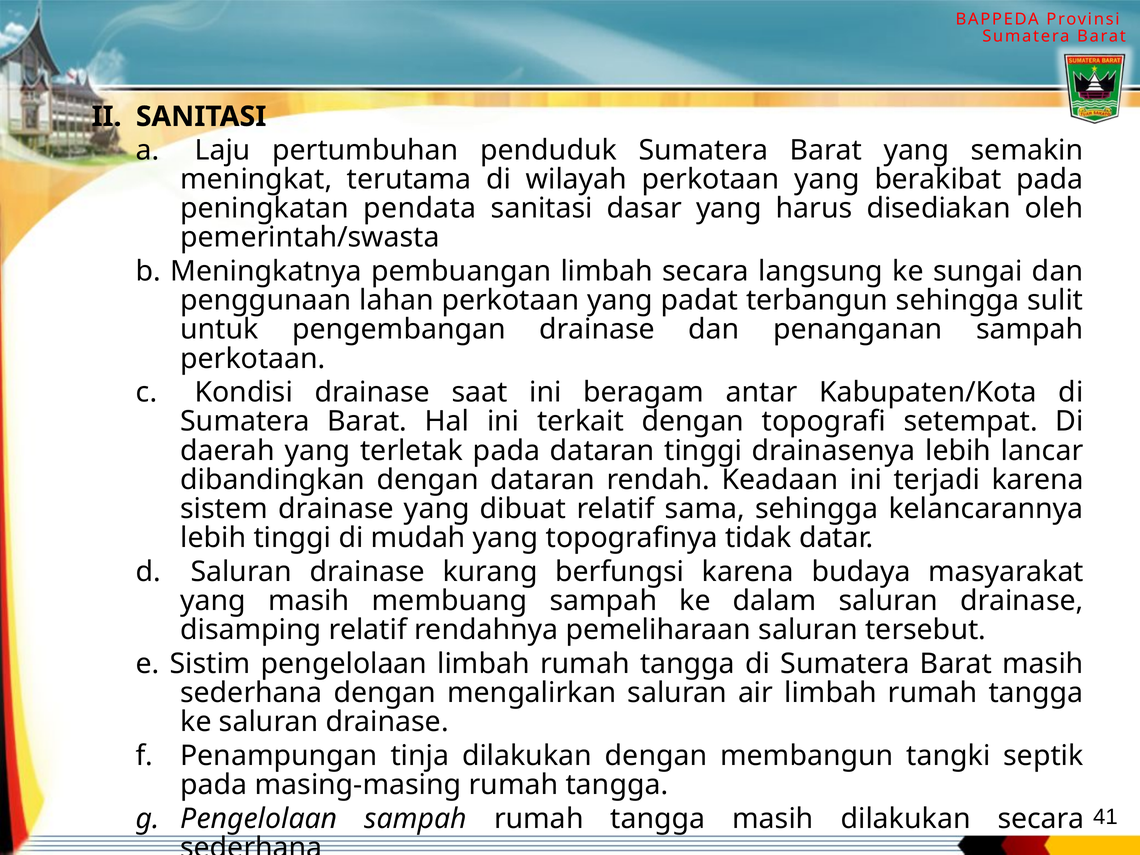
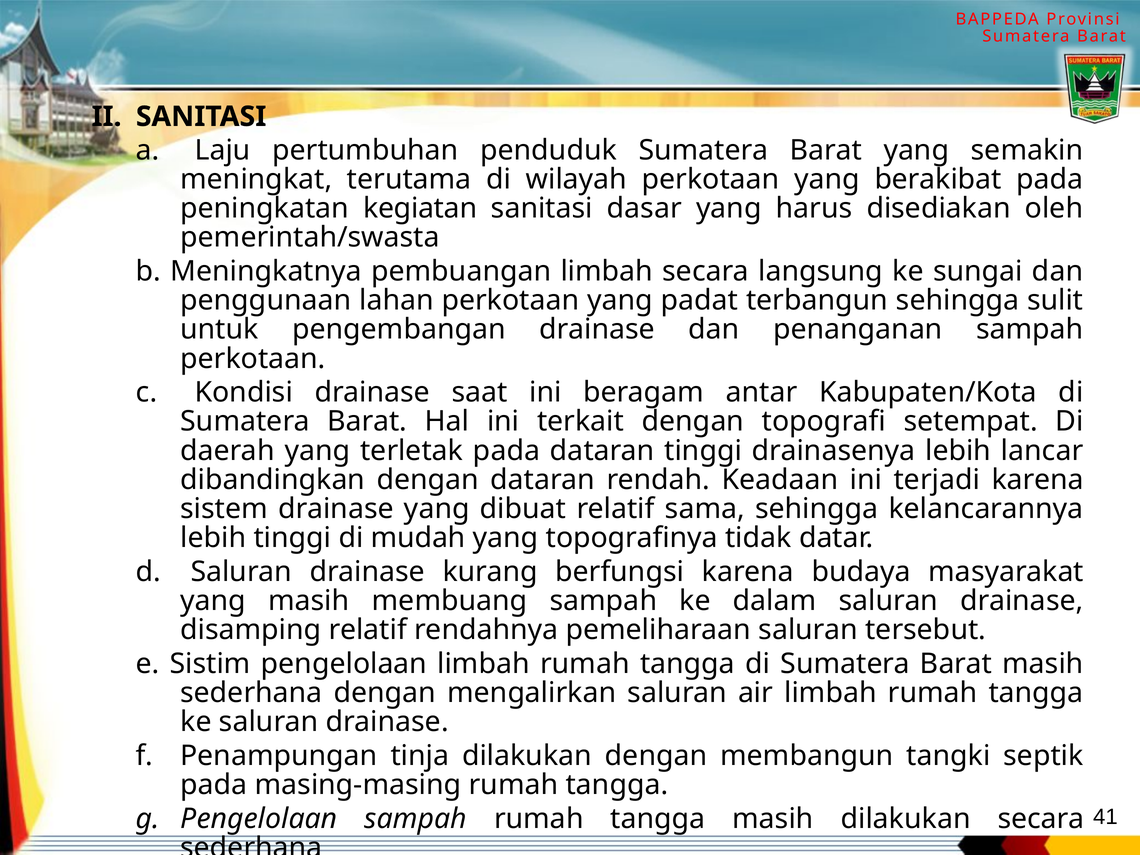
pendata: pendata -> kegiatan
